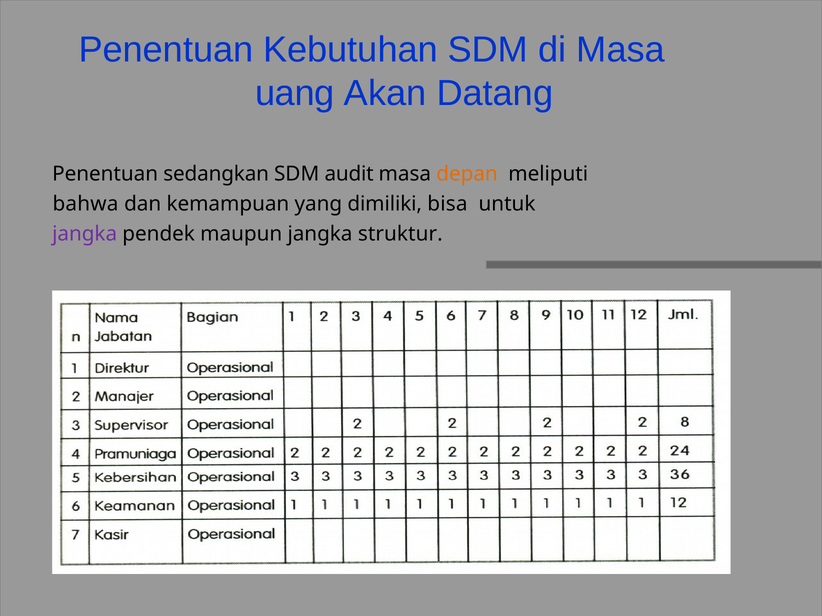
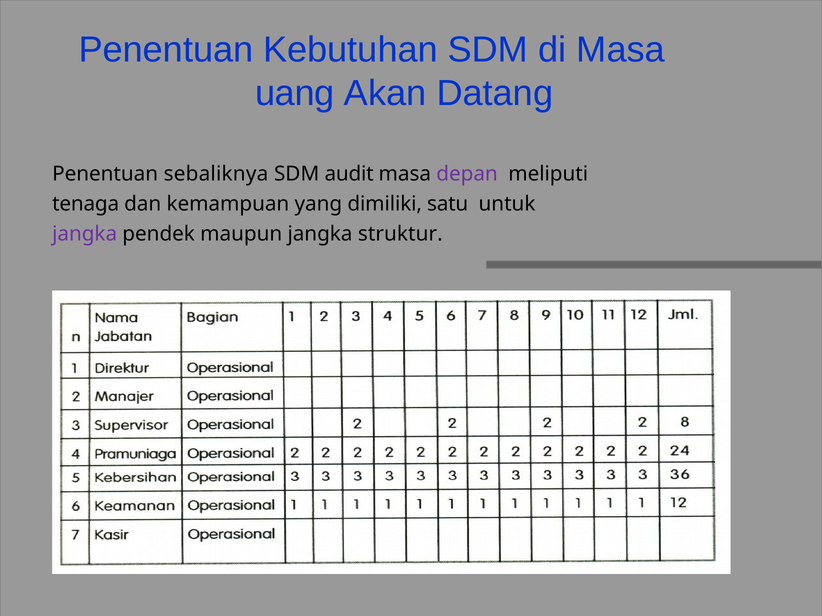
sedangkan: sedangkan -> sebaliknya
depan colour: orange -> purple
bahwa: bahwa -> tenaga
bisa: bisa -> satu
